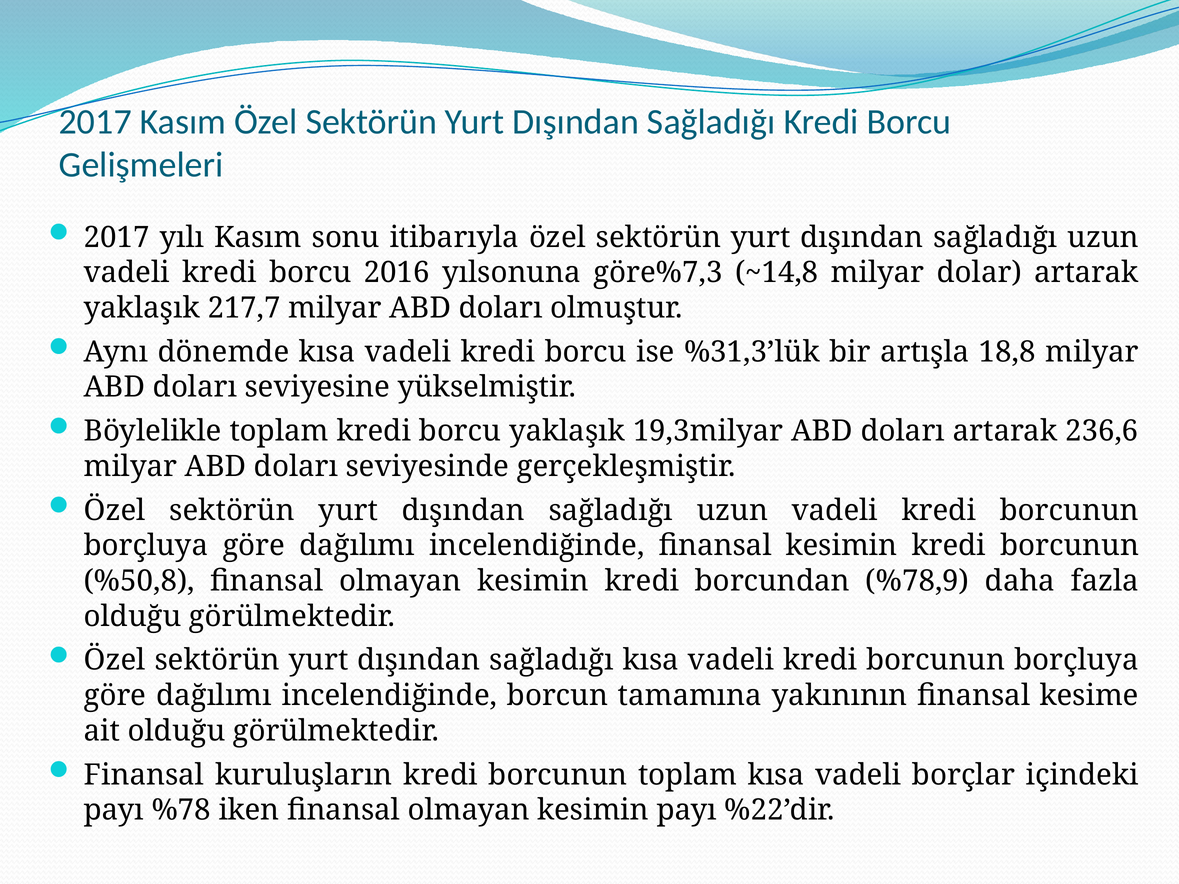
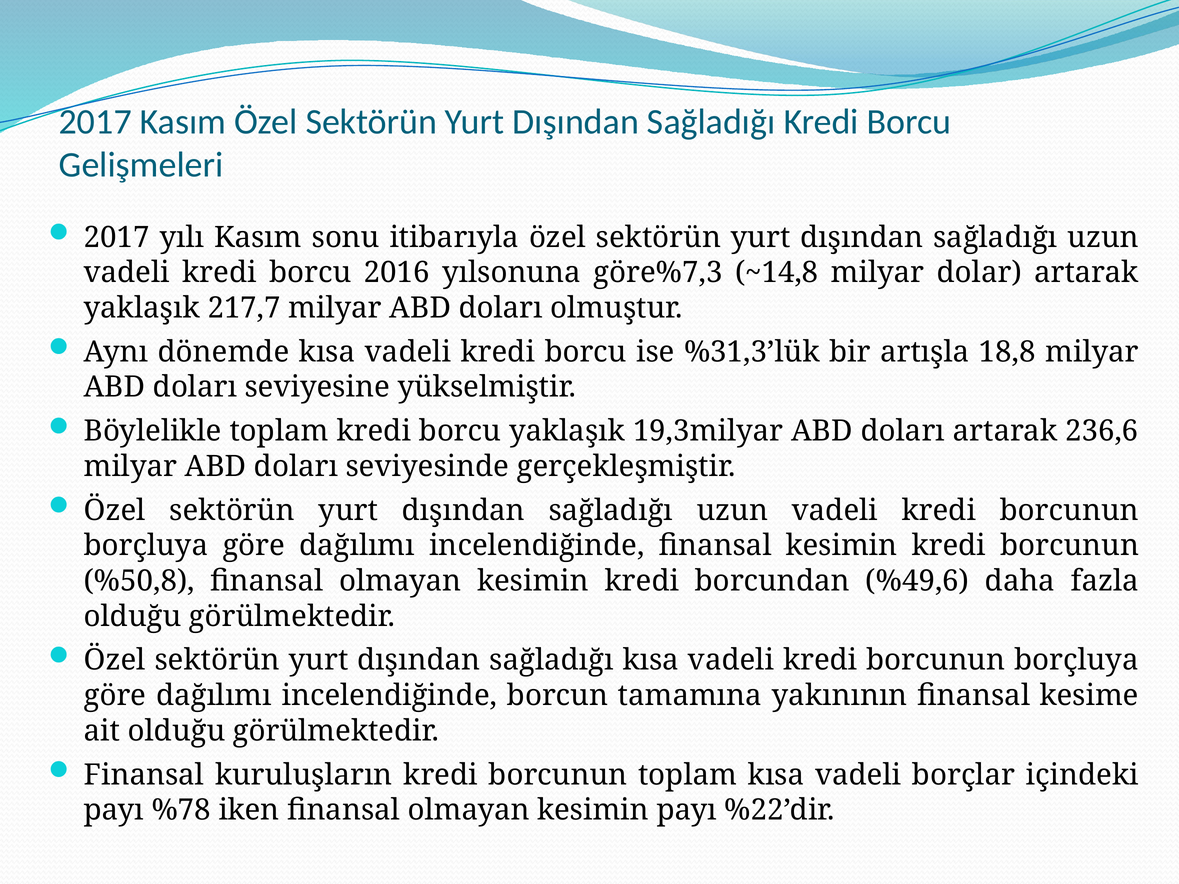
%78,9: %78,9 -> %49,6
